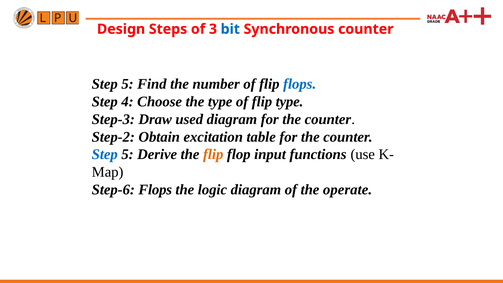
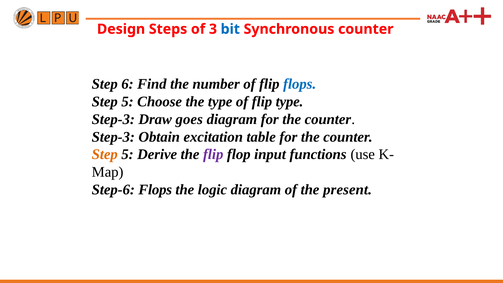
5 at (127, 84): 5 -> 6
4 at (127, 102): 4 -> 5
used: used -> goes
Step-2 at (113, 137): Step-2 -> Step-3
Step at (105, 154) colour: blue -> orange
flip at (213, 154) colour: orange -> purple
operate: operate -> present
